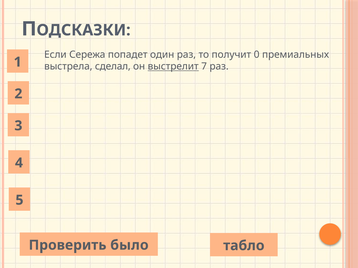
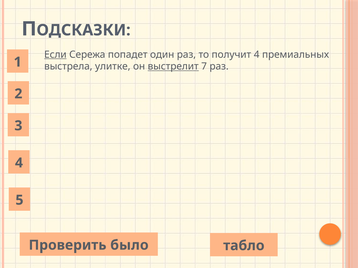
Если underline: none -> present
получит 0: 0 -> 4
сделал: сделал -> улитке
